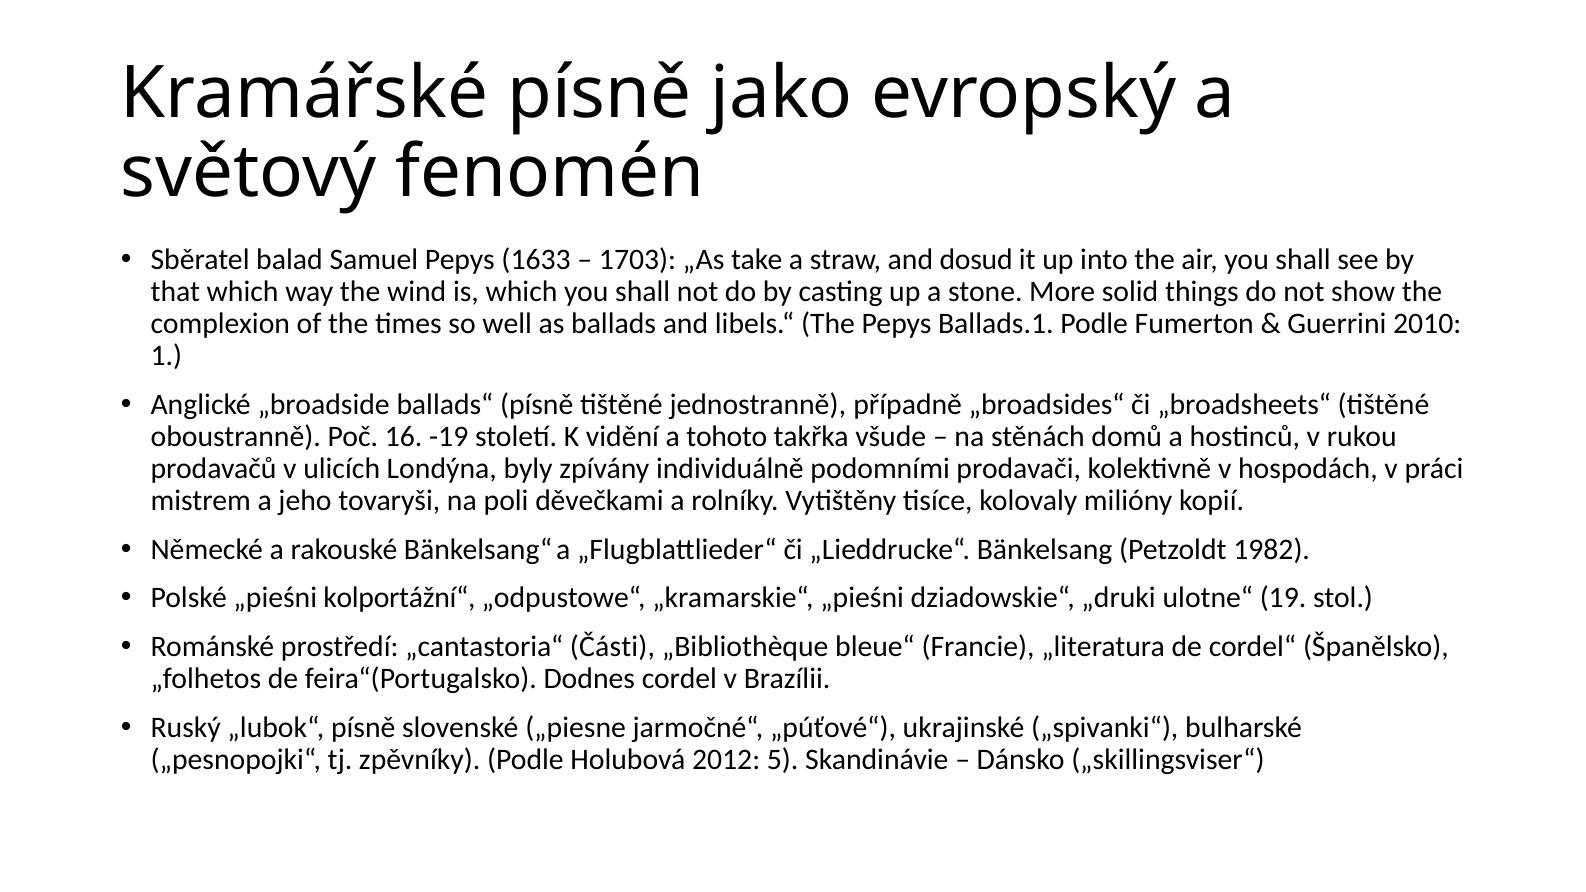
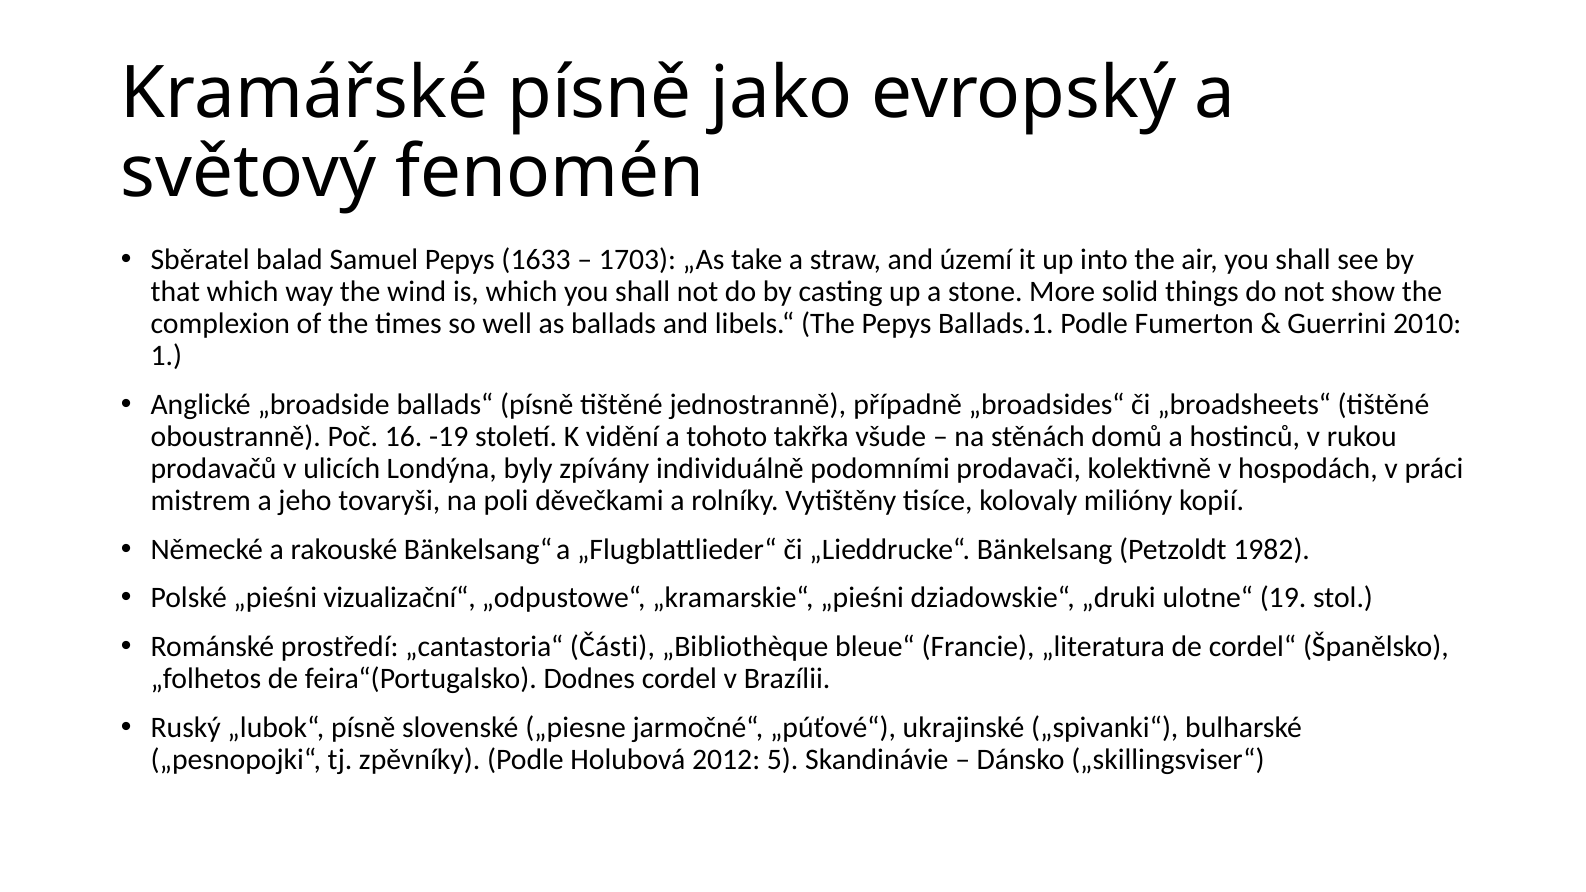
dosud: dosud -> území
kolportážní“: kolportážní“ -> vizualizační“
